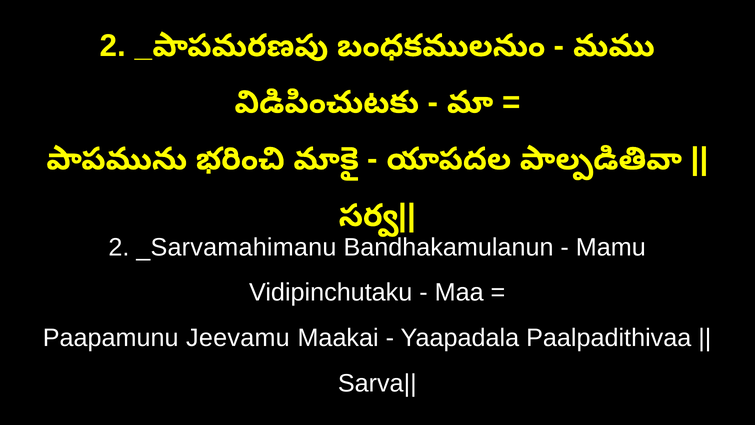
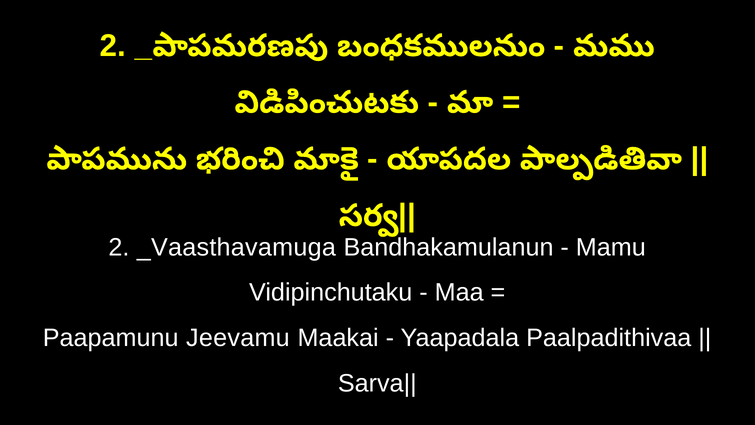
_Sarvamahimanu: _Sarvamahimanu -> _Vaasthavamuga
